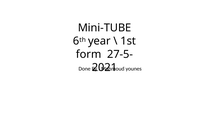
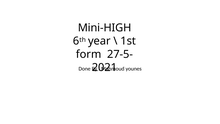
Mini-TUBE: Mini-TUBE -> Mini-HIGH
